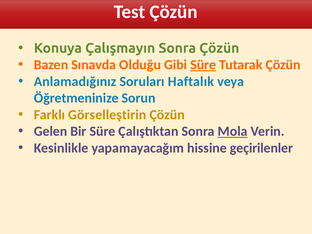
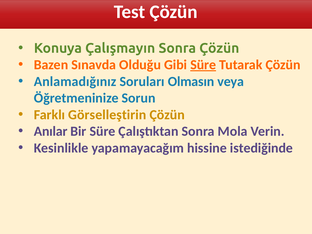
Haftalık: Haftalık -> Olmasın
Gelen: Gelen -> Anılar
Mola underline: present -> none
geçirilenler: geçirilenler -> istediğinde
